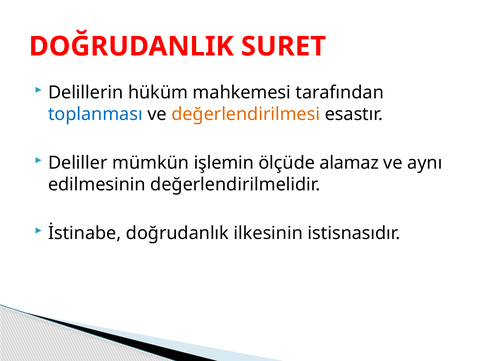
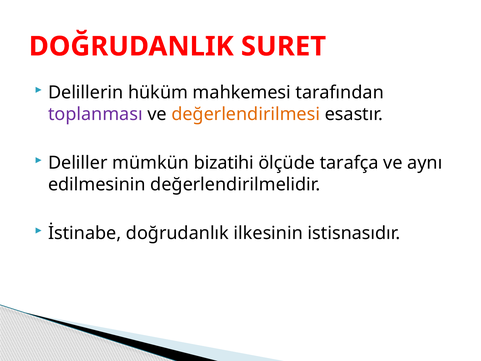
toplanması colour: blue -> purple
işlemin: işlemin -> bizatihi
alamaz: alamaz -> tarafça
